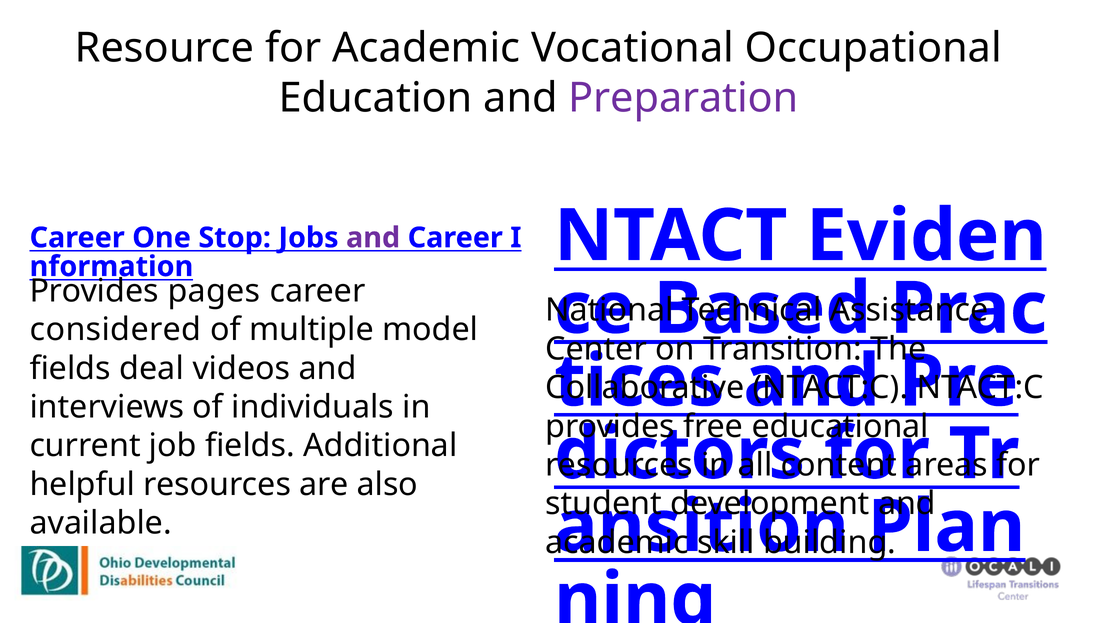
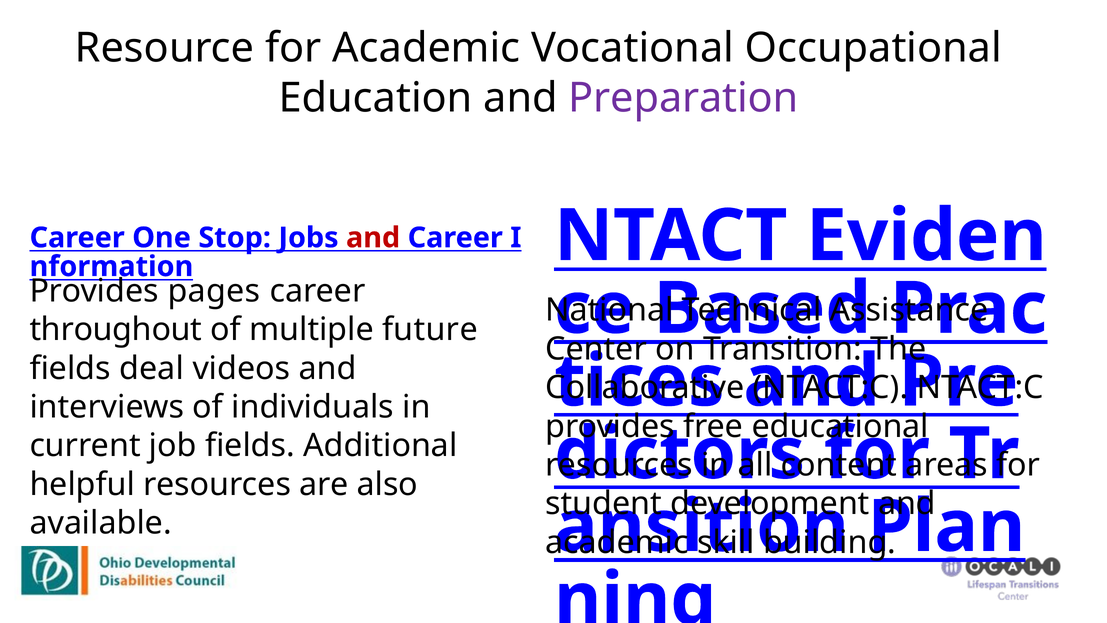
and at (373, 238) colour: purple -> red
considered: considered -> throughout
model: model -> future
